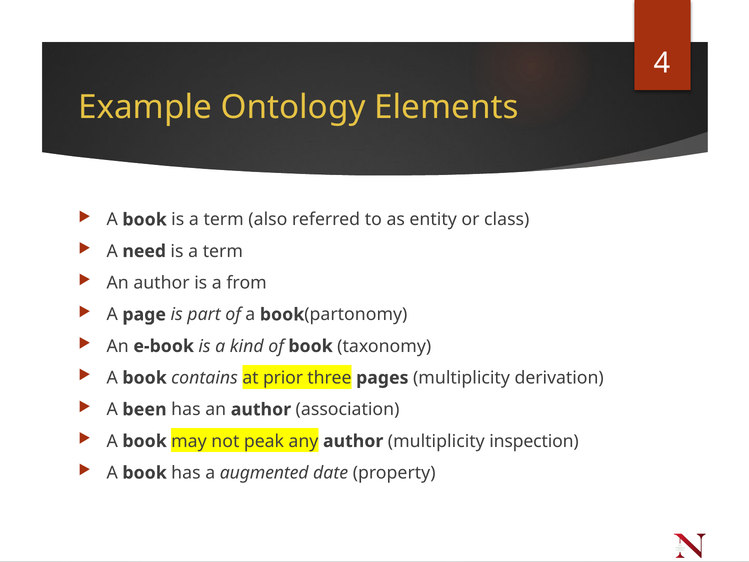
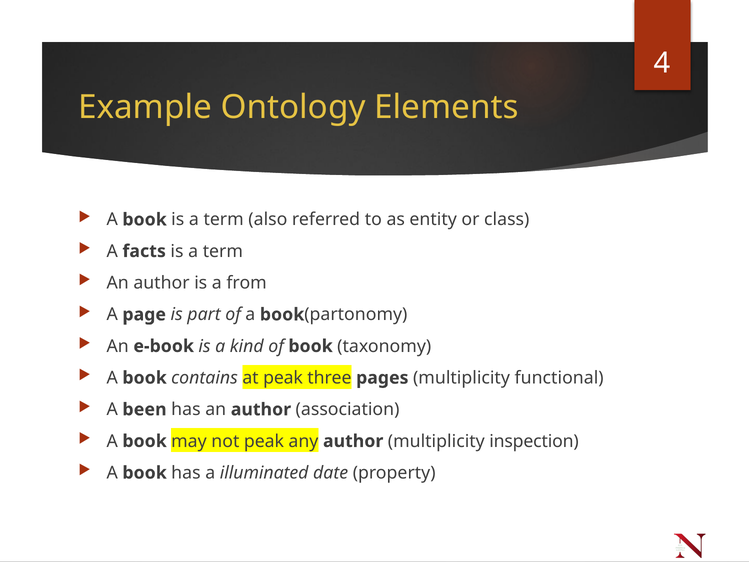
need: need -> facts
at prior: prior -> peak
derivation: derivation -> functional
augmented: augmented -> illuminated
